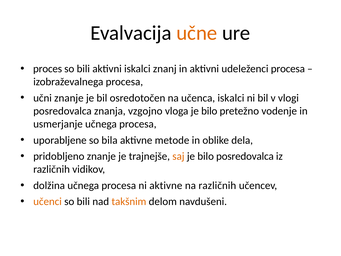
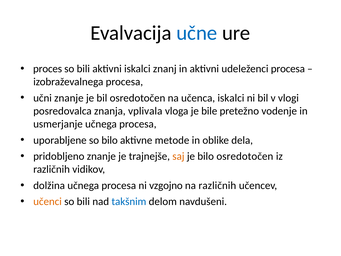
učne colour: orange -> blue
vzgojno: vzgojno -> vplivala
vloga je bilo: bilo -> bile
so bila: bila -> bilo
bilo posredovalca: posredovalca -> osredotočen
ni aktivne: aktivne -> vzgojno
takšnim colour: orange -> blue
